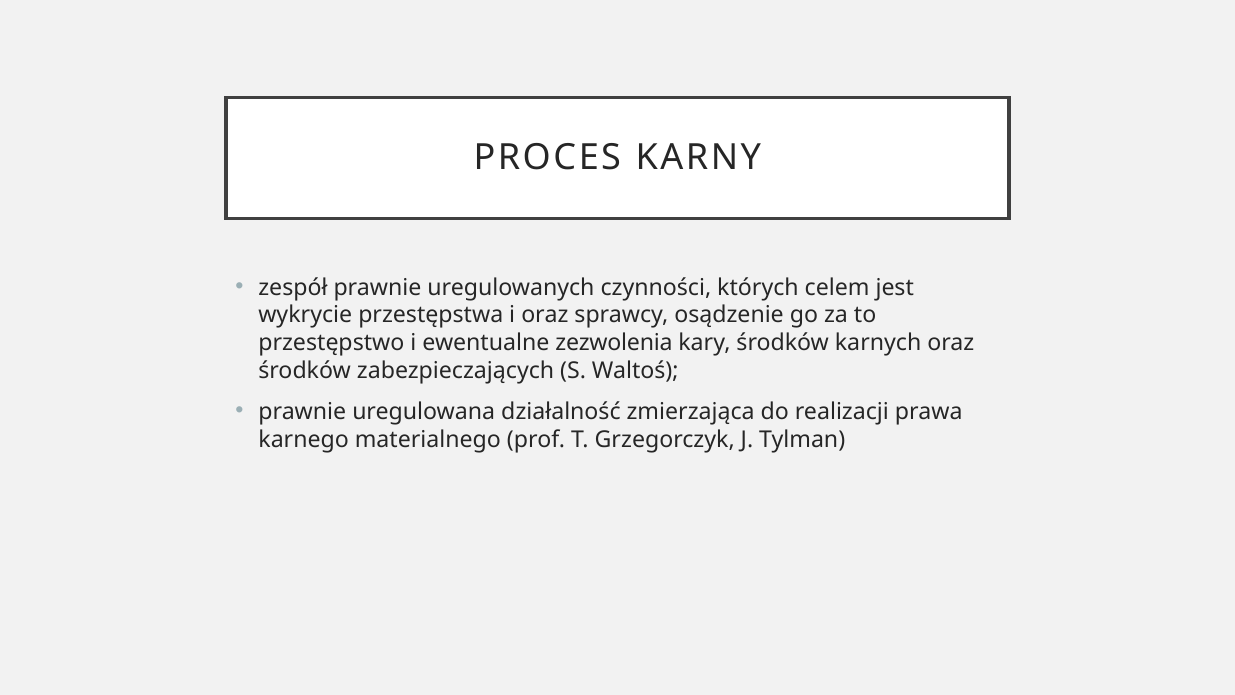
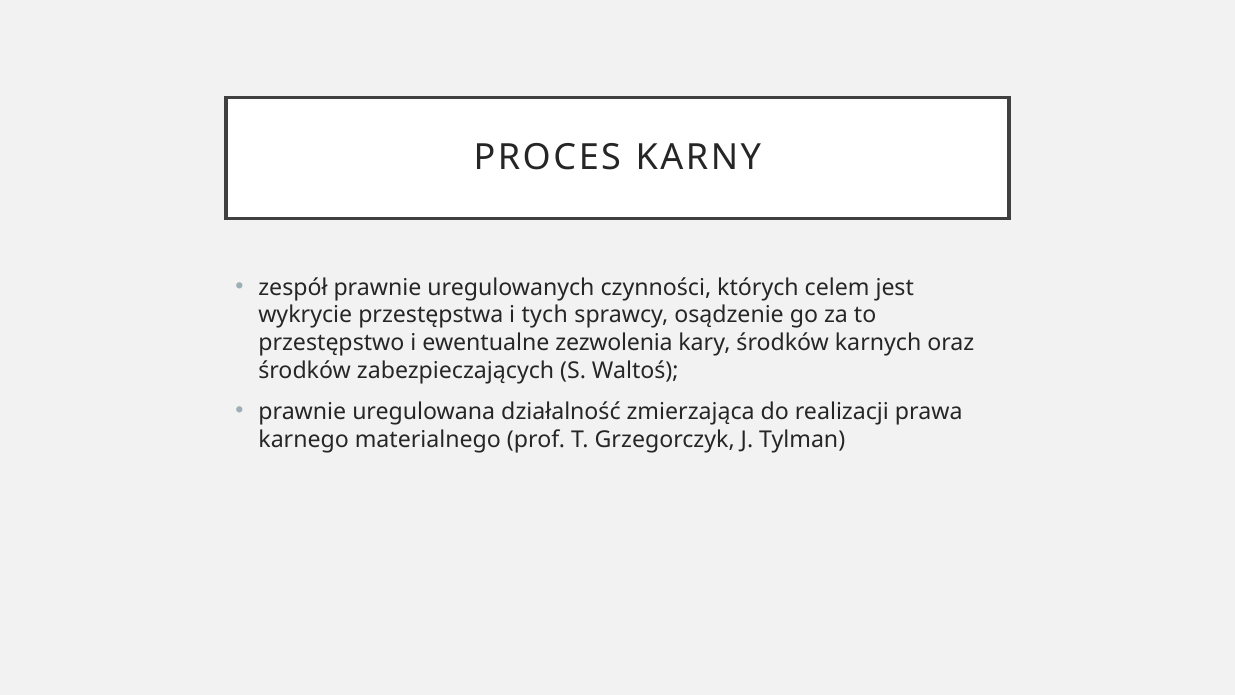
i oraz: oraz -> tych
